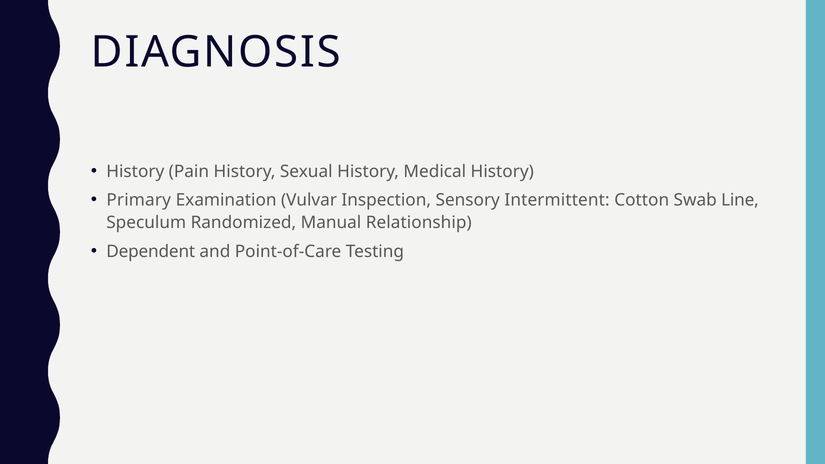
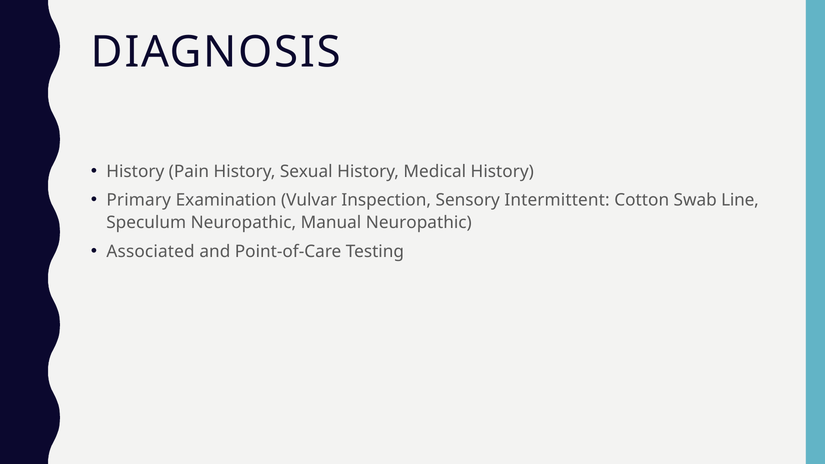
Speculum Randomized: Randomized -> Neuropathic
Manual Relationship: Relationship -> Neuropathic
Dependent: Dependent -> Associated
